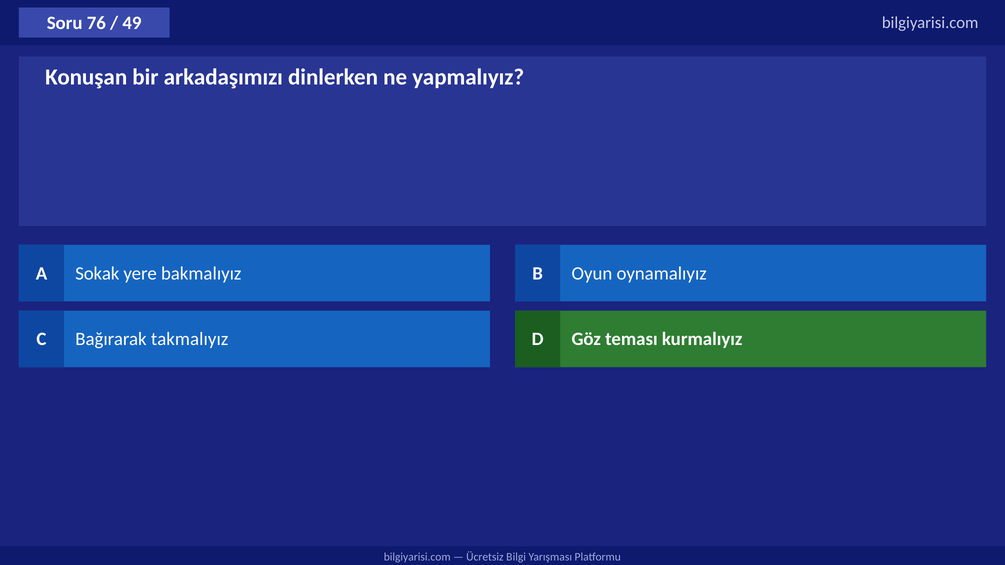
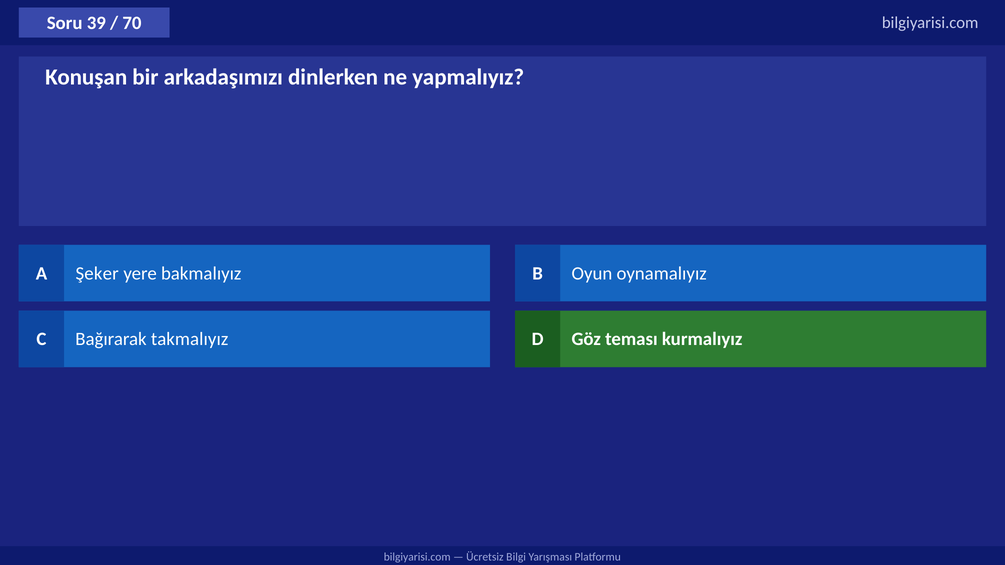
76: 76 -> 39
49: 49 -> 70
Sokak: Sokak -> Şeker
